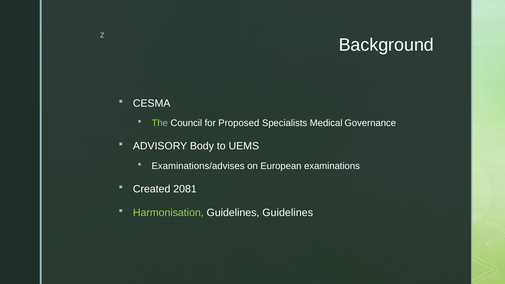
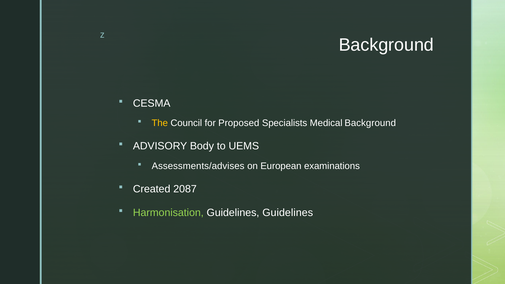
The colour: light green -> yellow
Medical Governance: Governance -> Background
Examinations/advises: Examinations/advises -> Assessments/advises
2081: 2081 -> 2087
